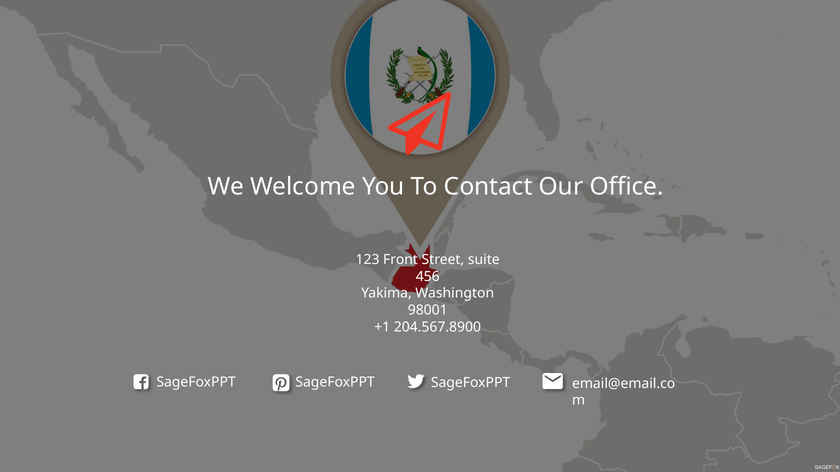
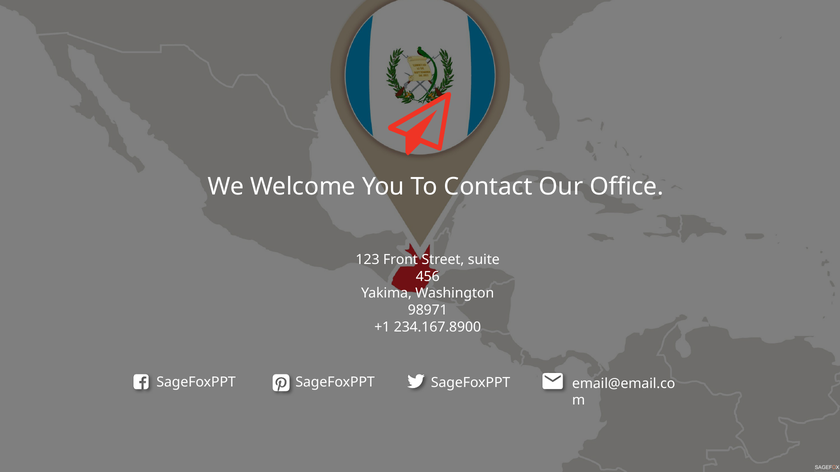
98001: 98001 -> 98971
204.567.8900: 204.567.8900 -> 234.167.8900
